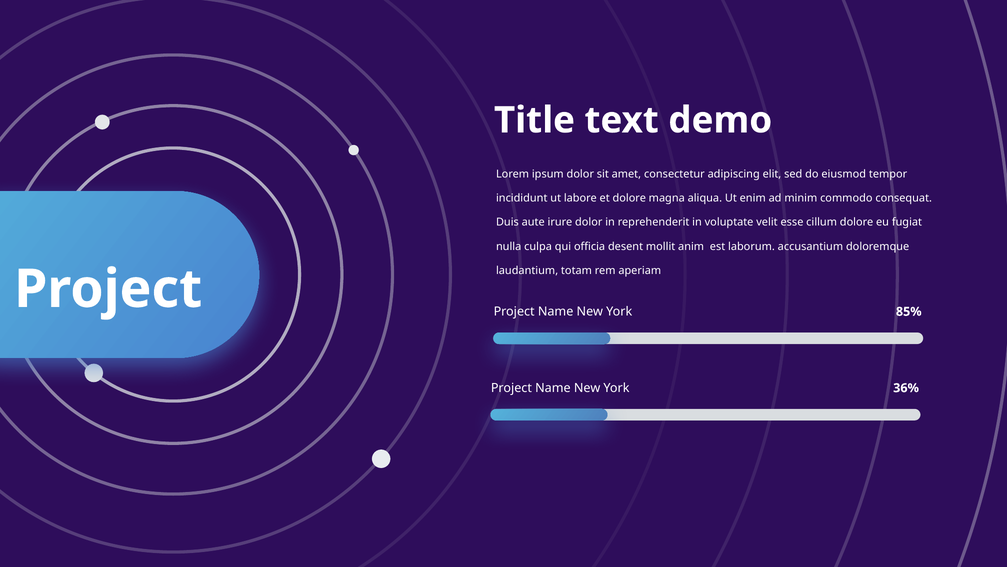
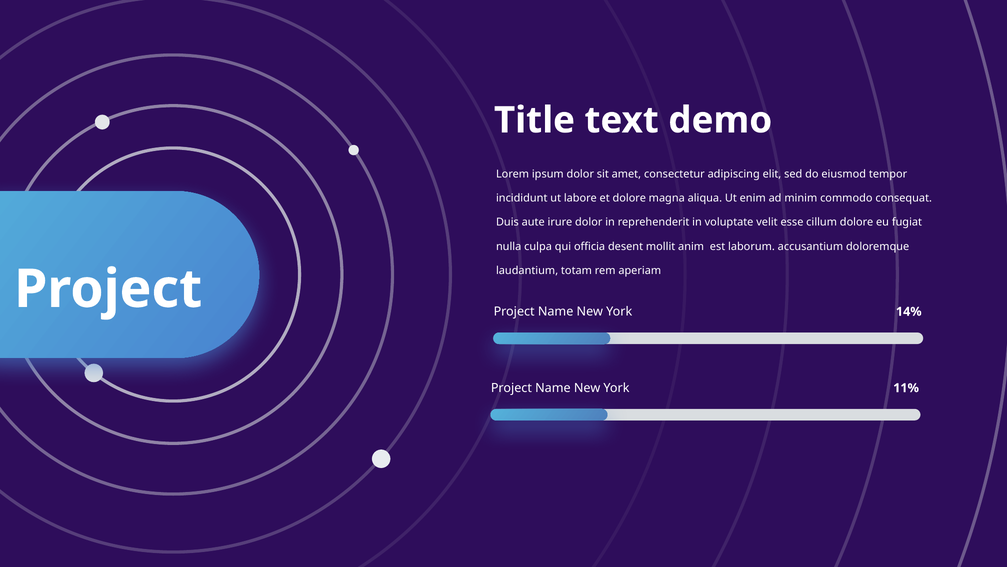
85%: 85% -> 14%
36%: 36% -> 11%
